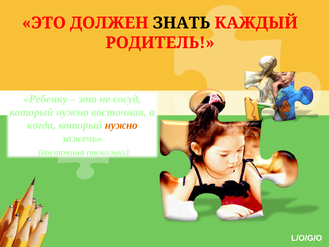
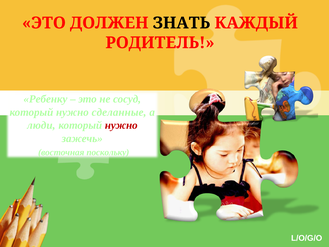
нужно восточная: восточная -> сделанные
когда: когда -> люди
нужно at (121, 125) colour: orange -> red
